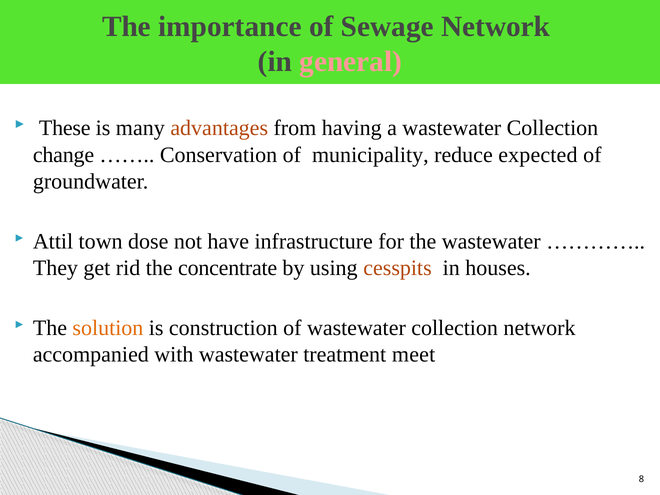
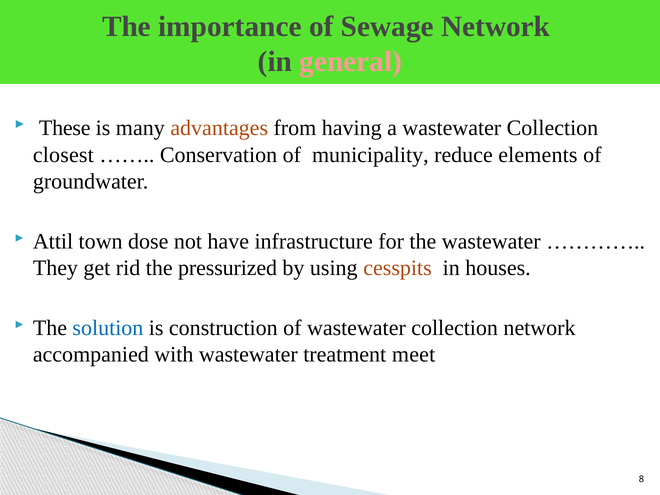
change: change -> closest
expected: expected -> elements
concentrate: concentrate -> pressurized
solution colour: orange -> blue
